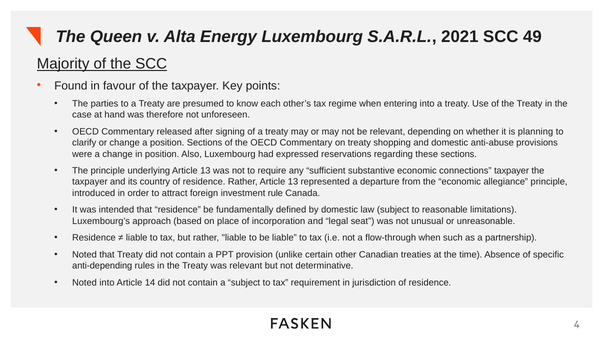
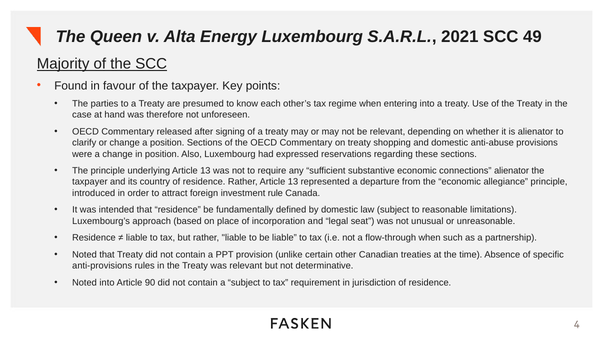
is planning: planning -> alienator
connections taxpayer: taxpayer -> alienator
anti-depending: anti-depending -> anti-provisions
14: 14 -> 90
